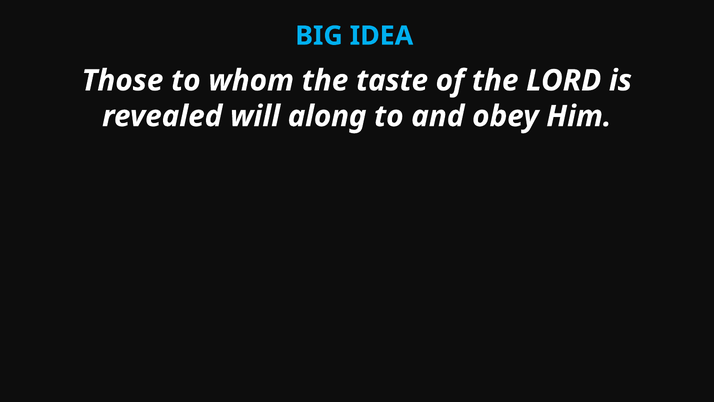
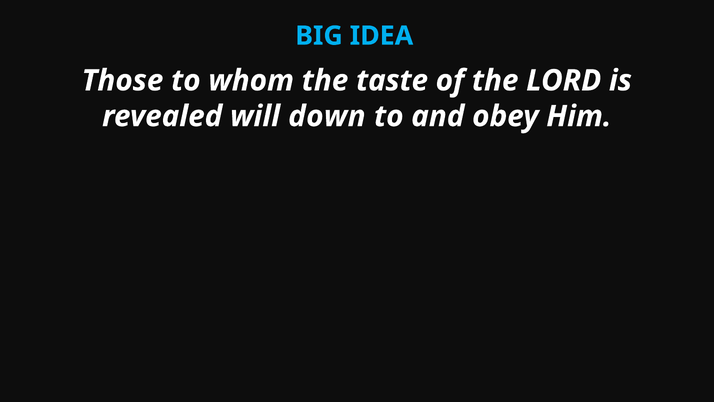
along: along -> down
